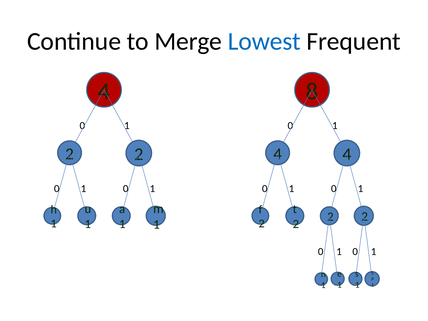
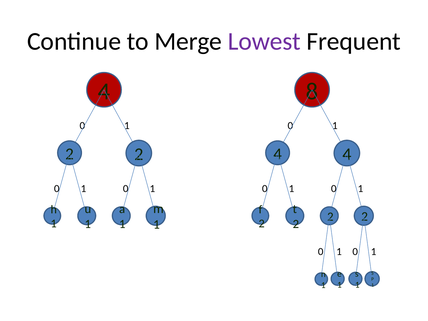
Lowest colour: blue -> purple
